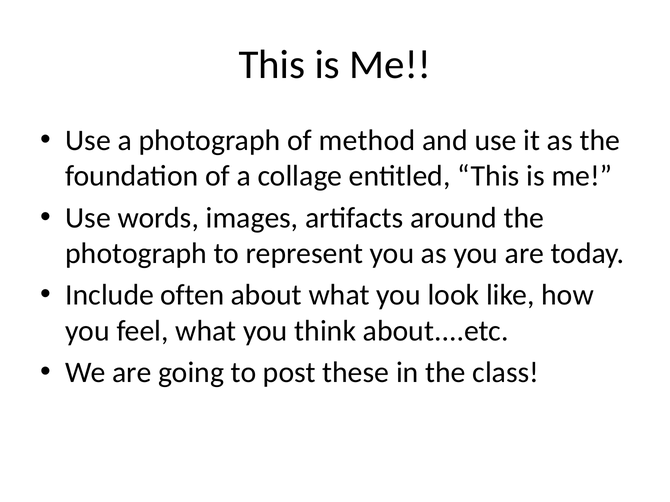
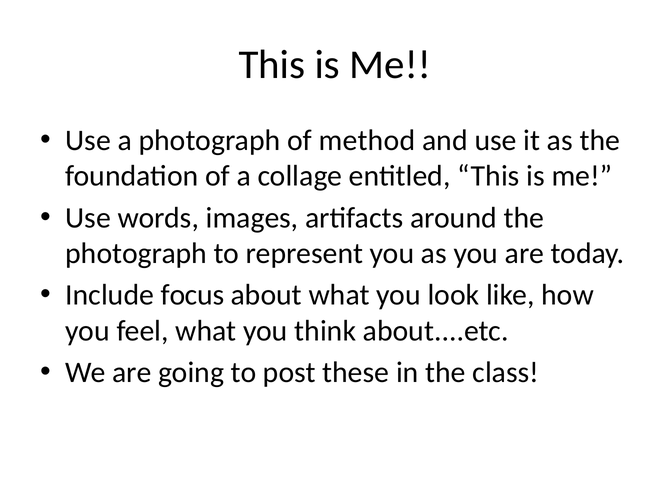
often: often -> focus
